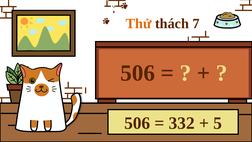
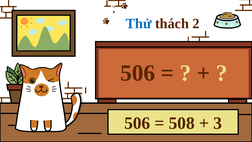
Thử colour: orange -> blue
7: 7 -> 2
332: 332 -> 508
5: 5 -> 3
